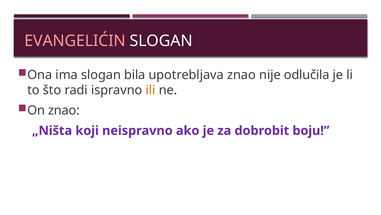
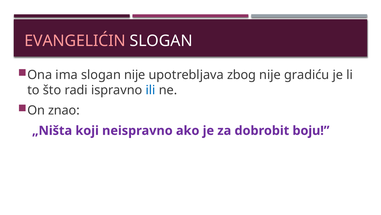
slogan bila: bila -> nije
upotrebljava znao: znao -> zbog
odlučila: odlučila -> gradiću
ili colour: orange -> blue
